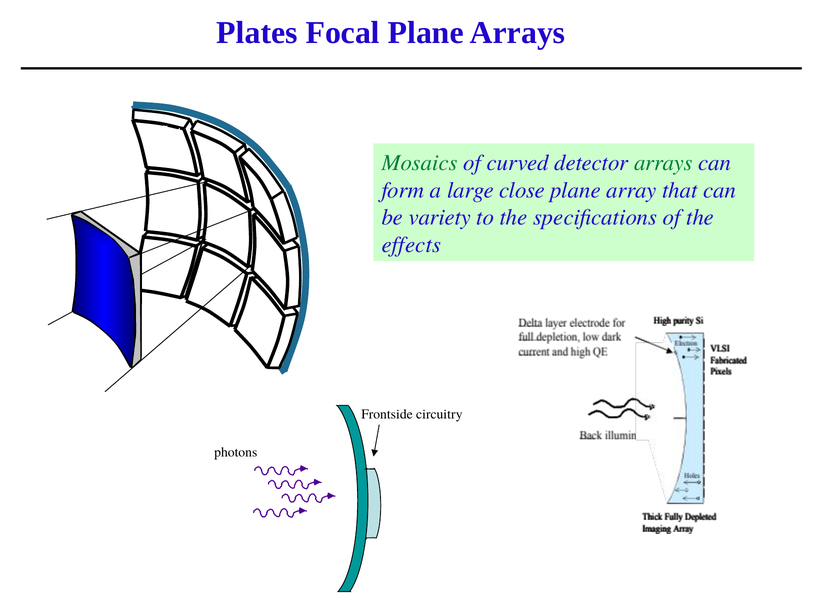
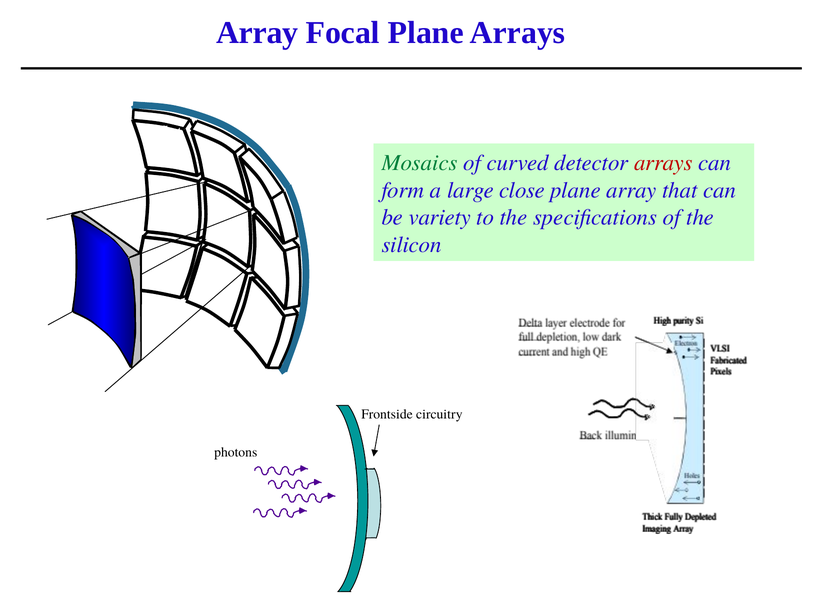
Plates at (257, 33): Plates -> Array
arrays at (663, 163) colour: green -> red
effects: effects -> silicon
